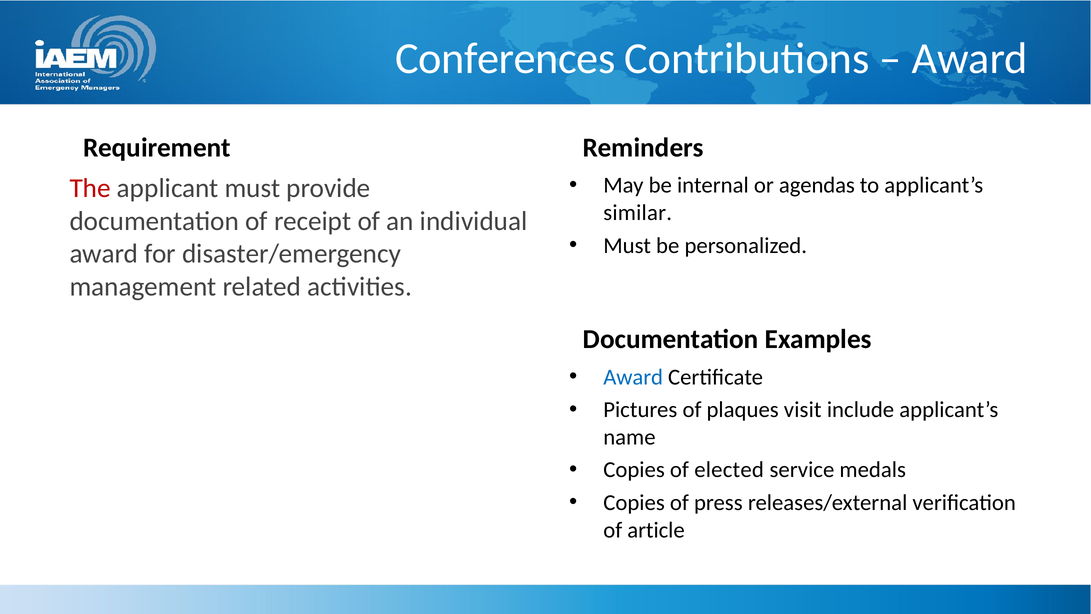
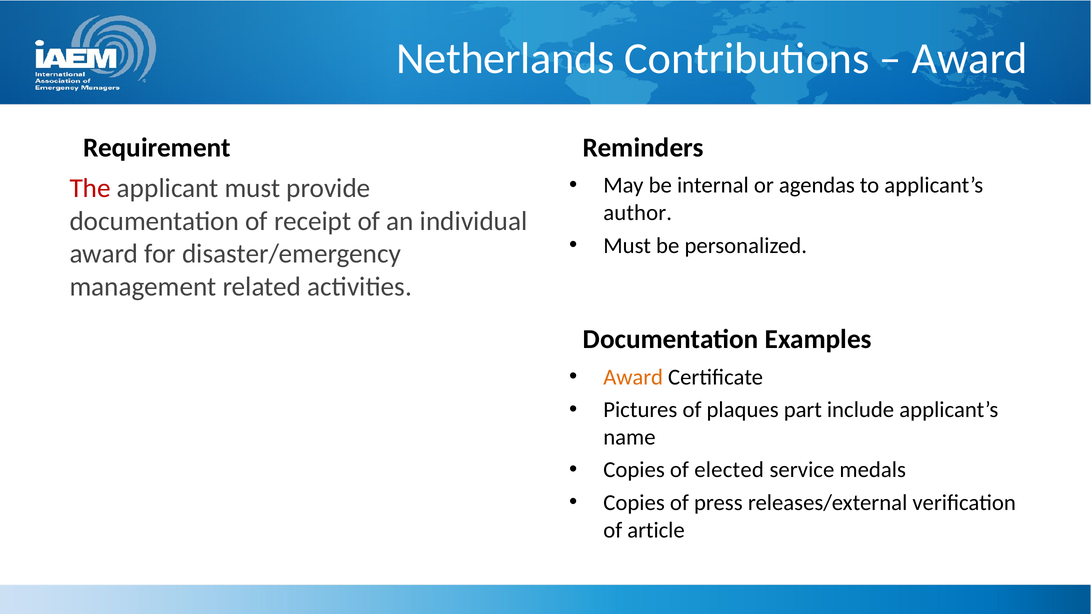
Conferences: Conferences -> Netherlands
similar: similar -> author
Award at (633, 377) colour: blue -> orange
visit: visit -> part
